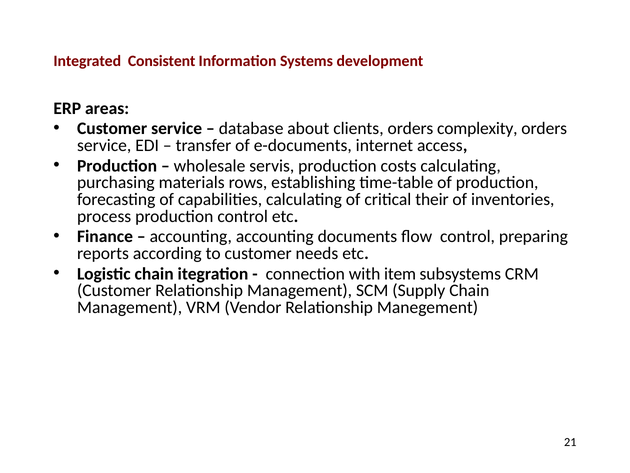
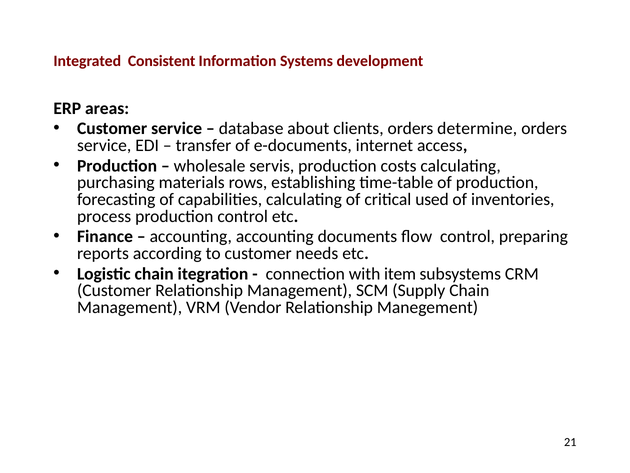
complexity: complexity -> determine
their: their -> used
